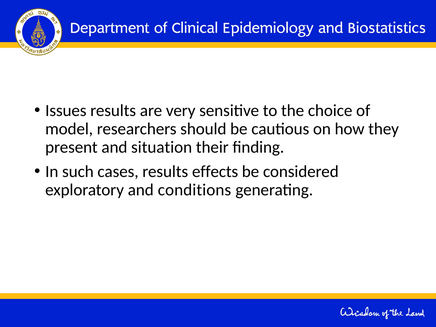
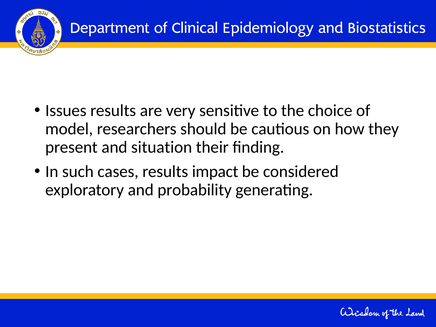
effects: effects -> impact
conditions: conditions -> probability
